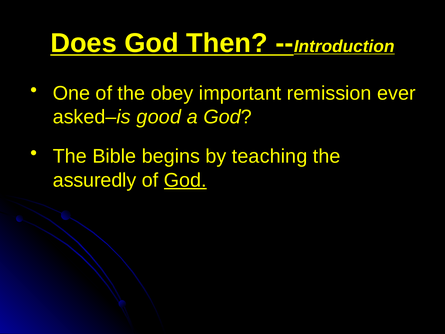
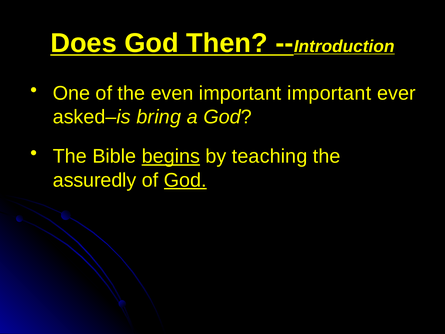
obey: obey -> even
important remission: remission -> important
good: good -> bring
begins underline: none -> present
